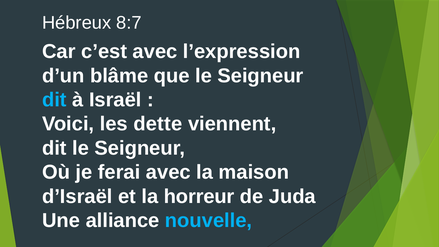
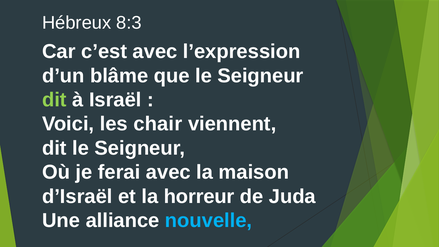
8:7: 8:7 -> 8:3
dit at (54, 100) colour: light blue -> light green
dette: dette -> chair
